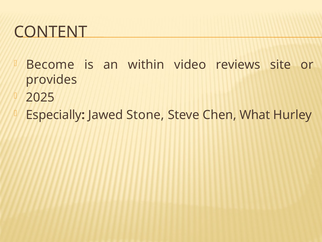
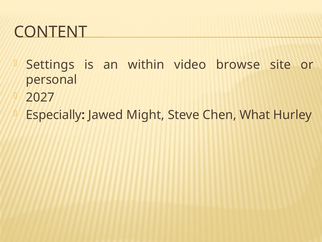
Become: Become -> Settings
reviews: reviews -> browse
provides: provides -> personal
2025: 2025 -> 2027
Stone: Stone -> Might
